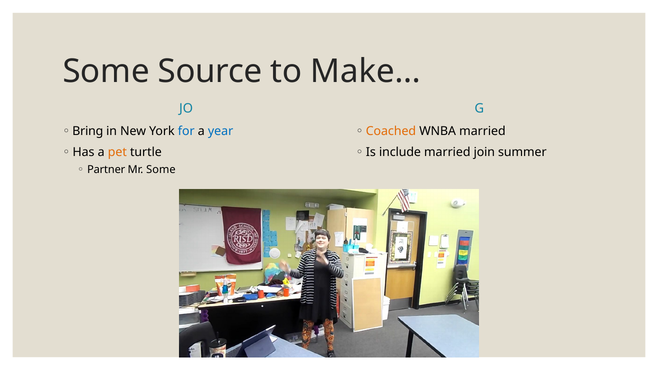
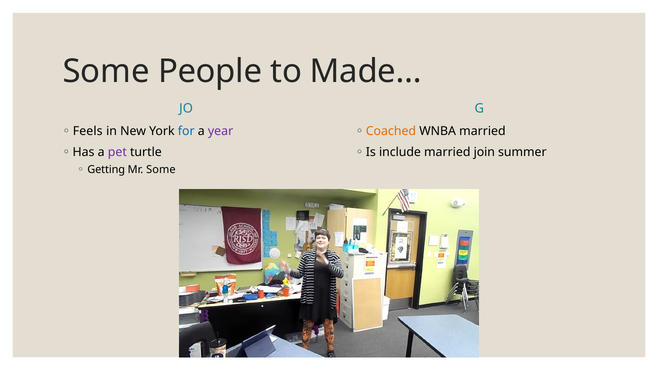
Source: Source -> People
Make…: Make… -> Made…
Bring: Bring -> Feels
year colour: blue -> purple
pet colour: orange -> purple
Partner: Partner -> Getting
